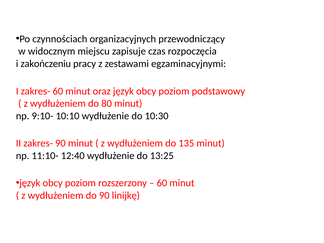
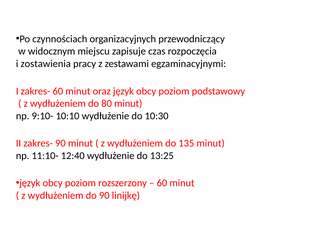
zakończeniu: zakończeniu -> zostawienia
